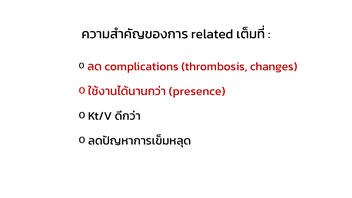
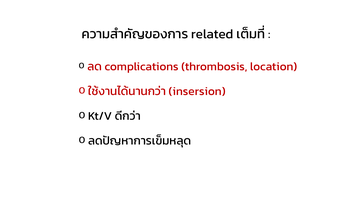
changes: changes -> location
presence: presence -> insersion
